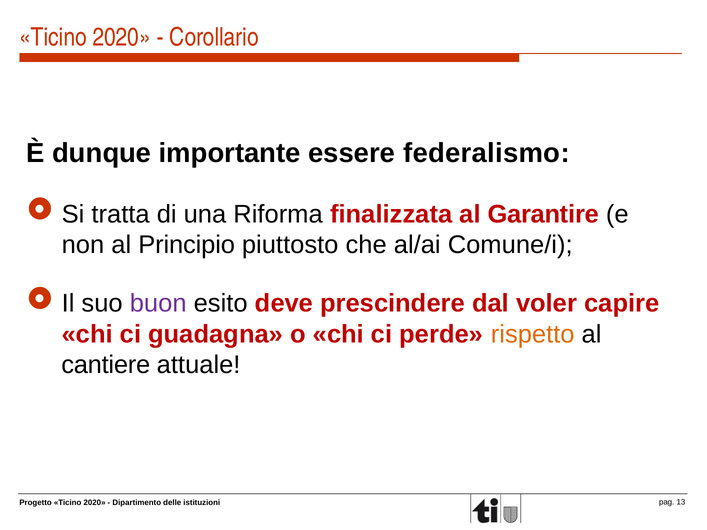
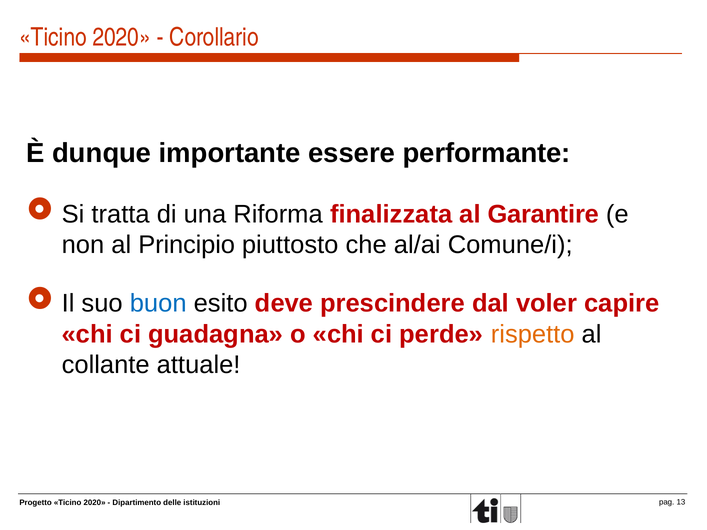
federalismo: federalismo -> performante
buon colour: purple -> blue
cantiere: cantiere -> collante
